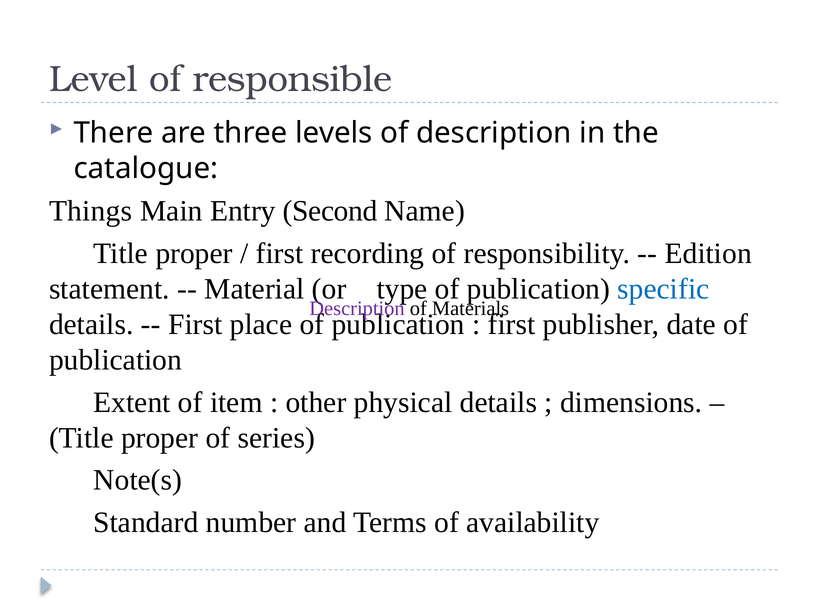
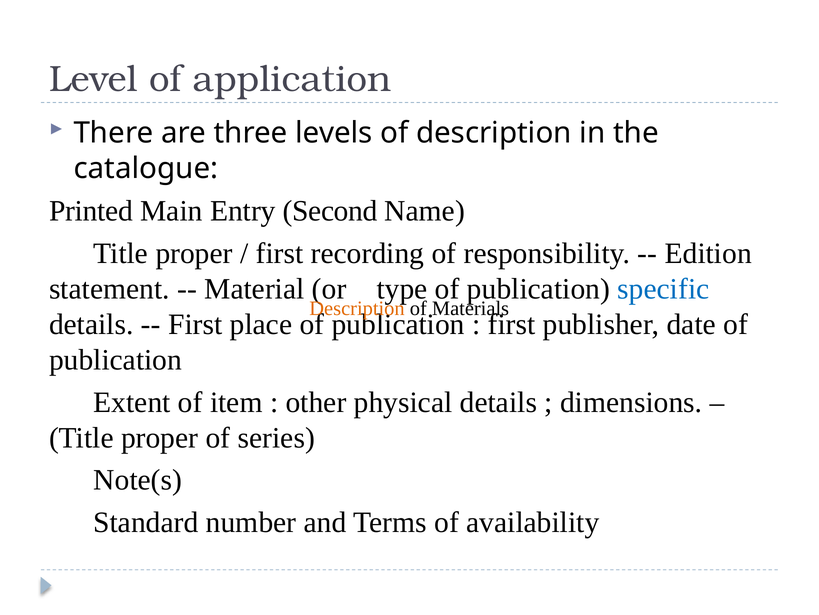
responsible: responsible -> application
Things: Things -> Printed
Description at (357, 308) colour: purple -> orange
